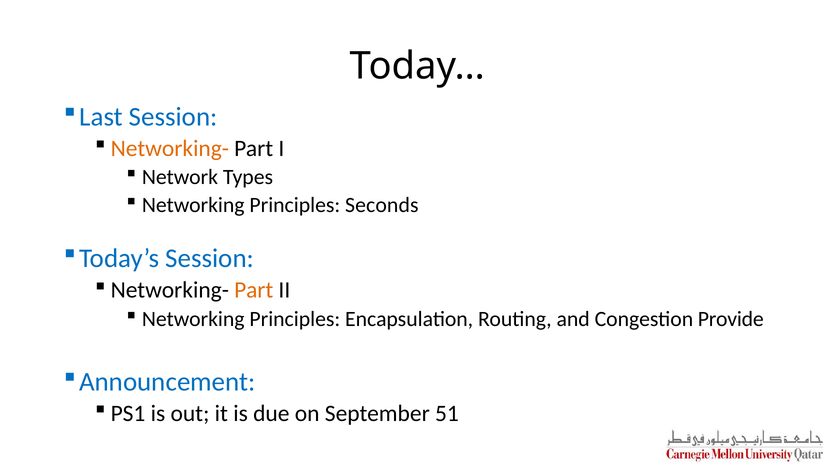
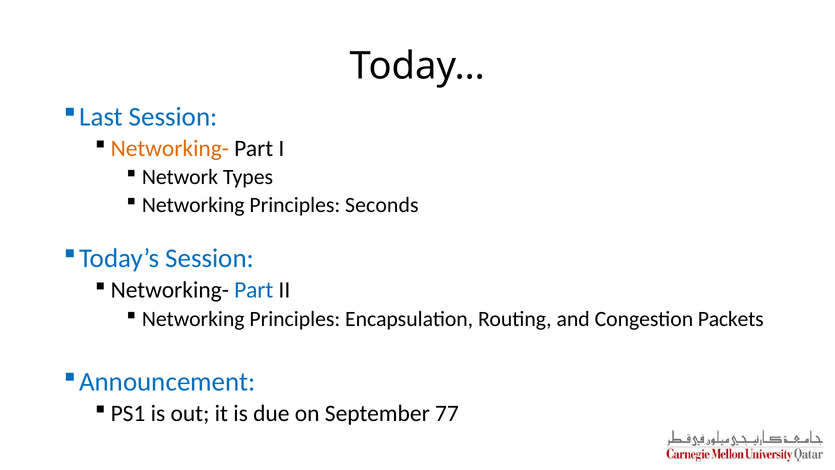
Part at (254, 290) colour: orange -> blue
Provide: Provide -> Packets
51: 51 -> 77
